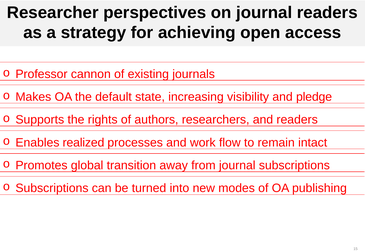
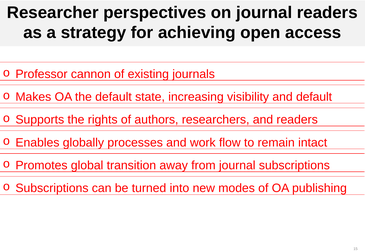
and pledge: pledge -> default
realized: realized -> globally
